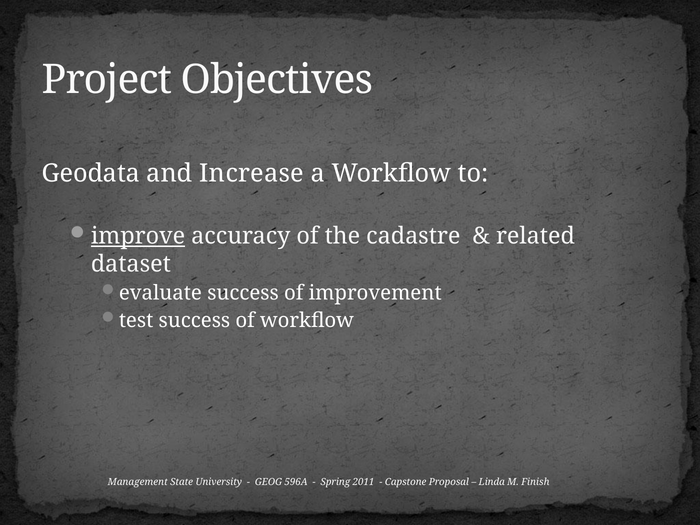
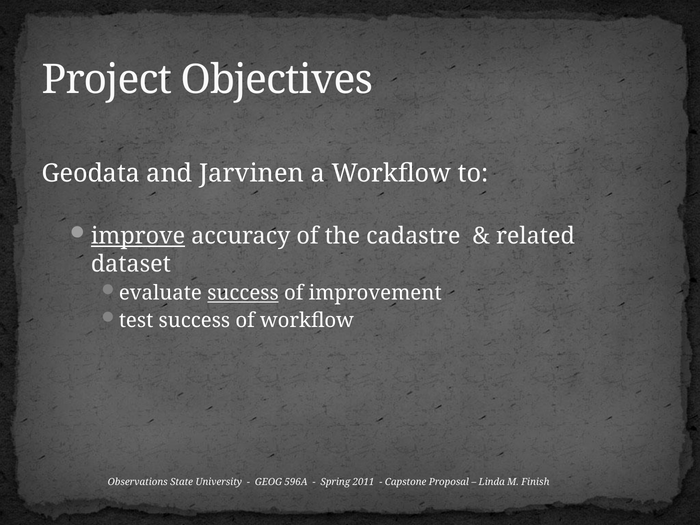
Increase: Increase -> Jarvinen
success at (243, 293) underline: none -> present
Management: Management -> Observations
